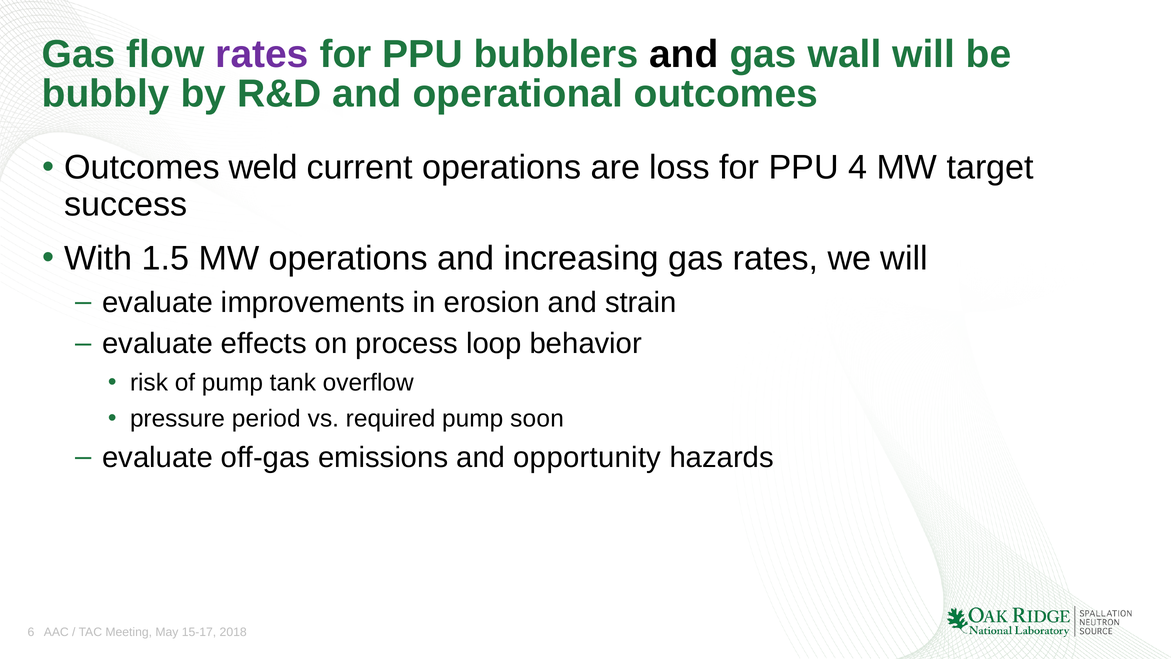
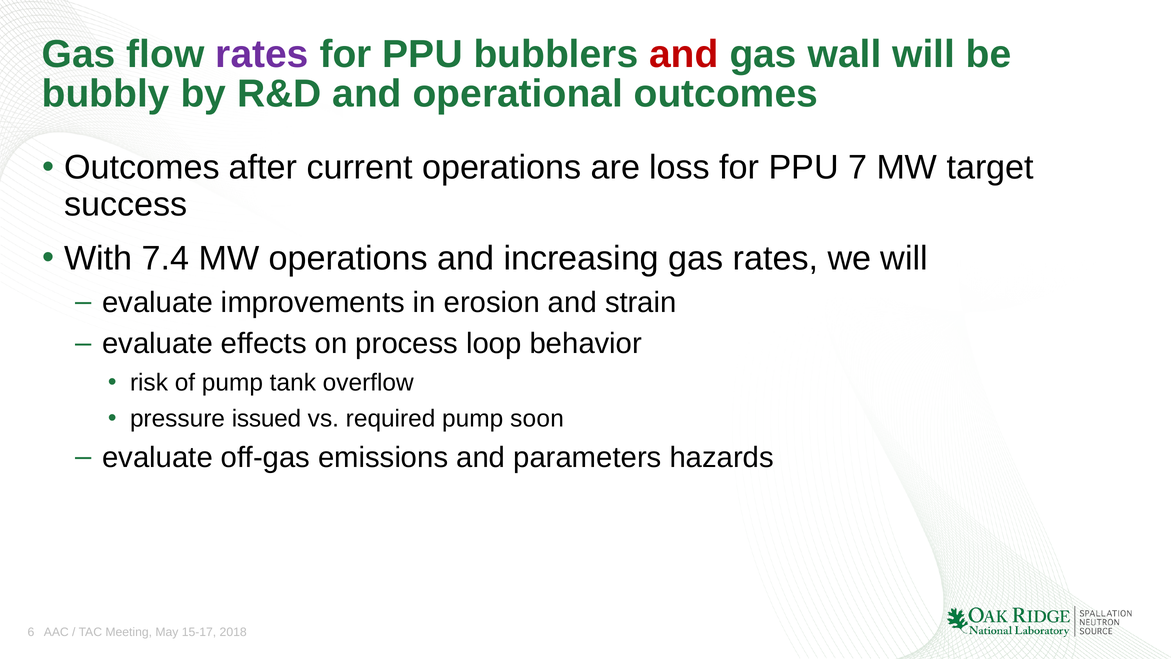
and at (684, 54) colour: black -> red
weld: weld -> after
4: 4 -> 7
1.5: 1.5 -> 7.4
period: period -> issued
opportunity: opportunity -> parameters
